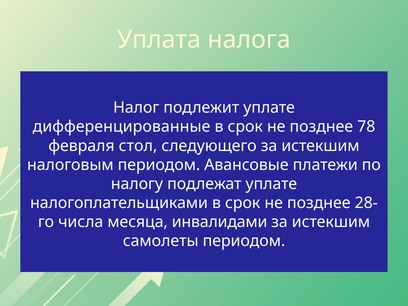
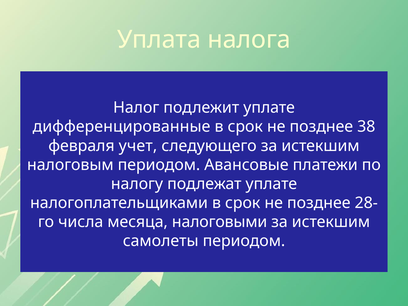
78: 78 -> 38
стол: стол -> учет
инвалидами: инвалидами -> налоговыми
